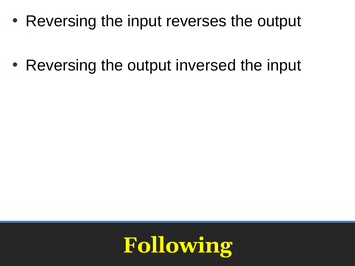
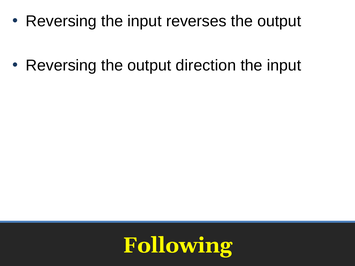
inversed: inversed -> direction
